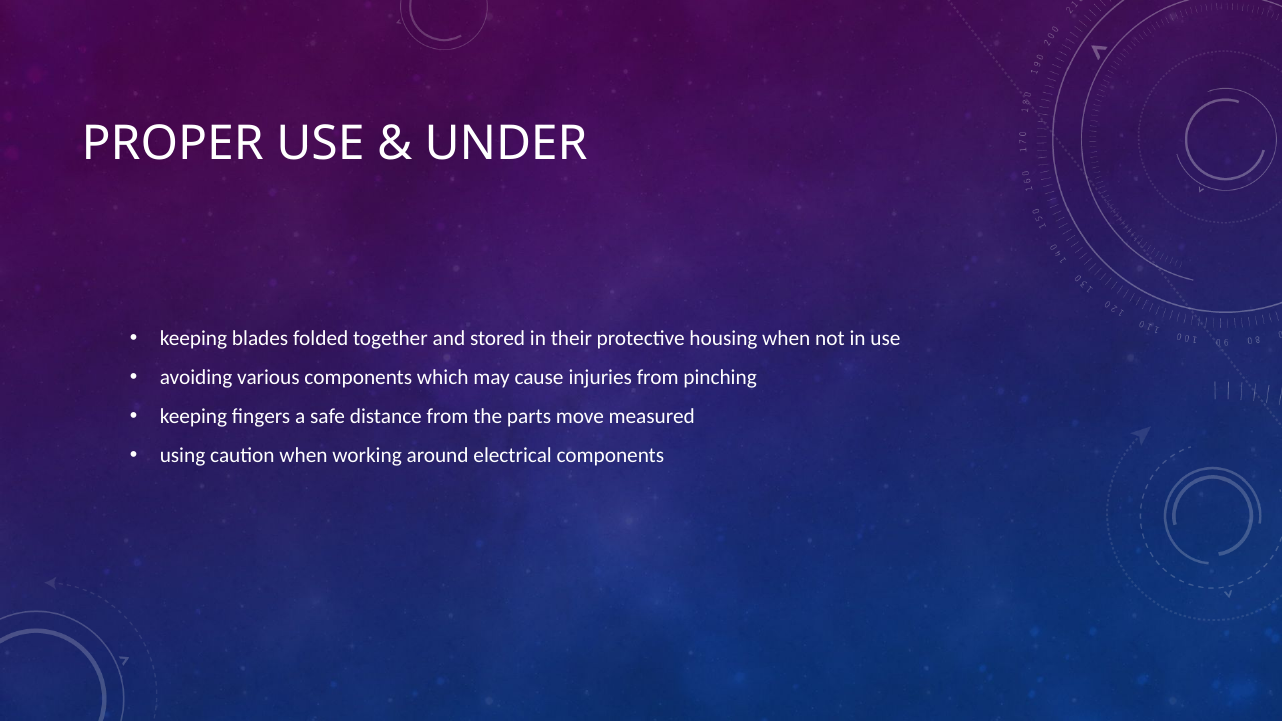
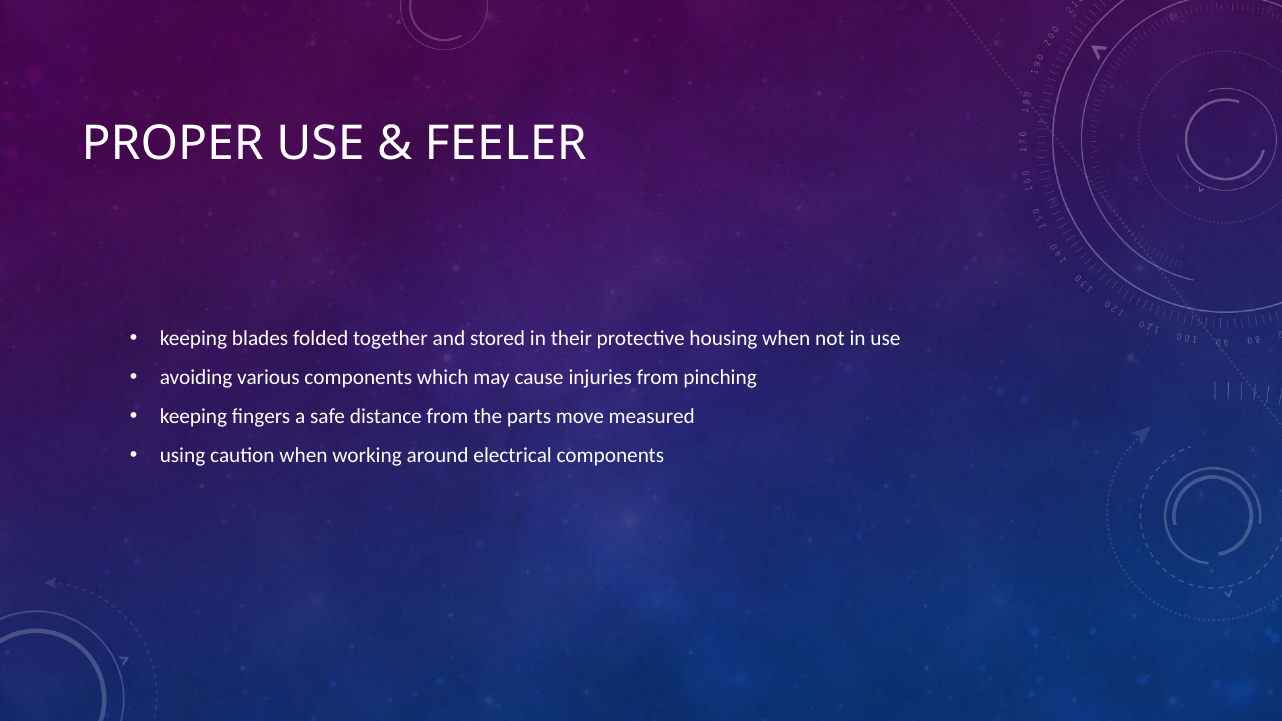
UNDER: UNDER -> FEELER
